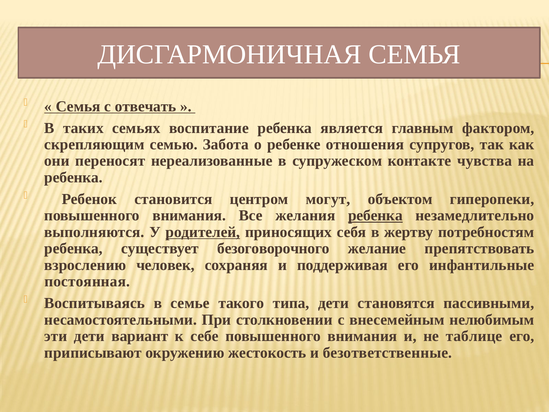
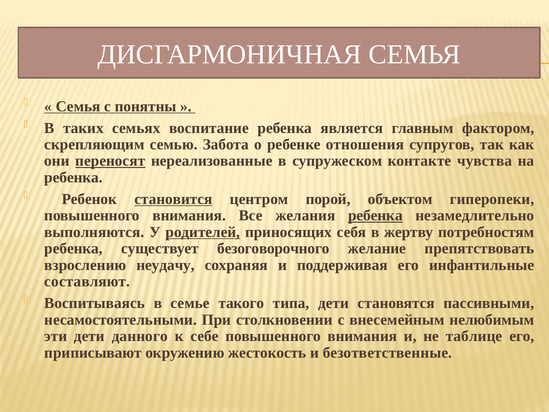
отвечать: отвечать -> понятны
переносят underline: none -> present
становится underline: none -> present
могут: могут -> порой
человек: человек -> неудачу
постоянная: постоянная -> составляют
вариант: вариант -> данного
